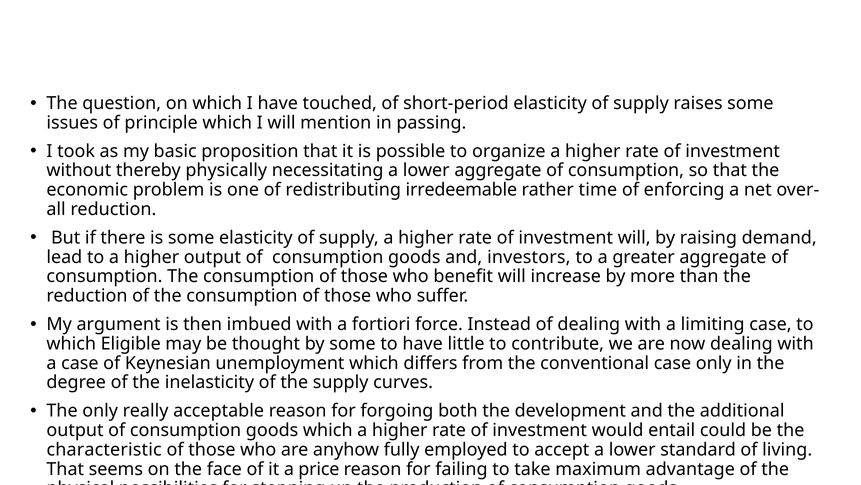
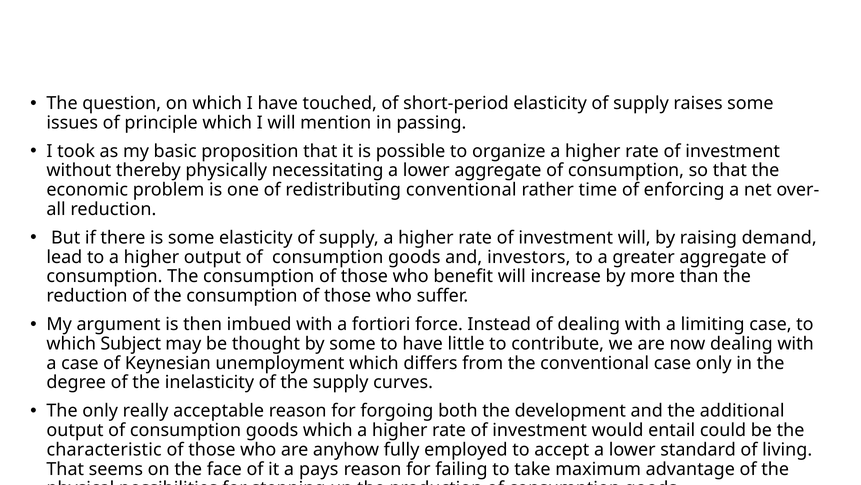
redistributing irredeemable: irredeemable -> conventional
Eligible: Eligible -> Subject
price: price -> pays
